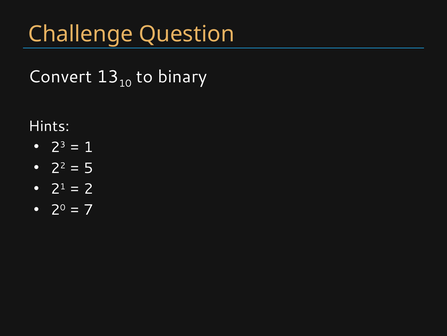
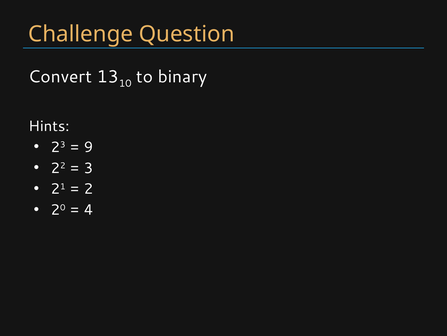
1: 1 -> 9
5: 5 -> 3
7: 7 -> 4
